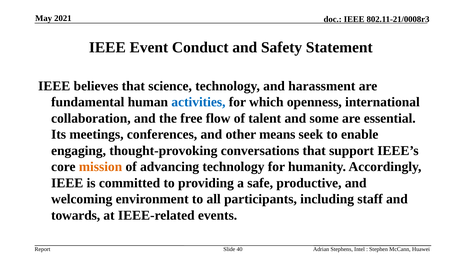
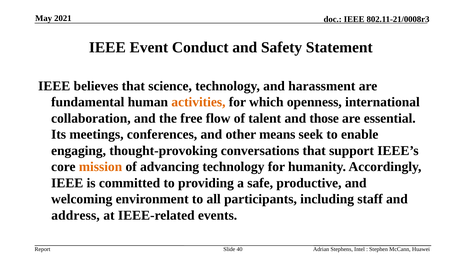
activities colour: blue -> orange
some: some -> those
towards: towards -> address
